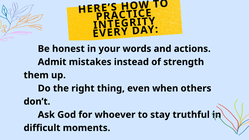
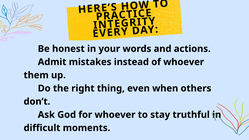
of strength: strength -> whoever
